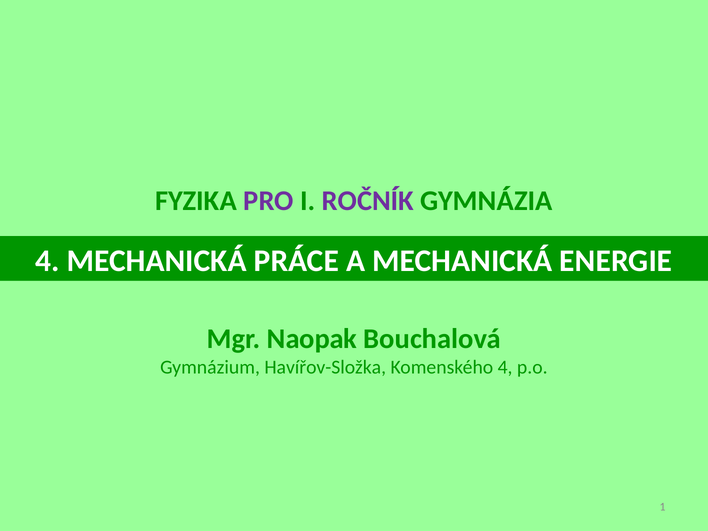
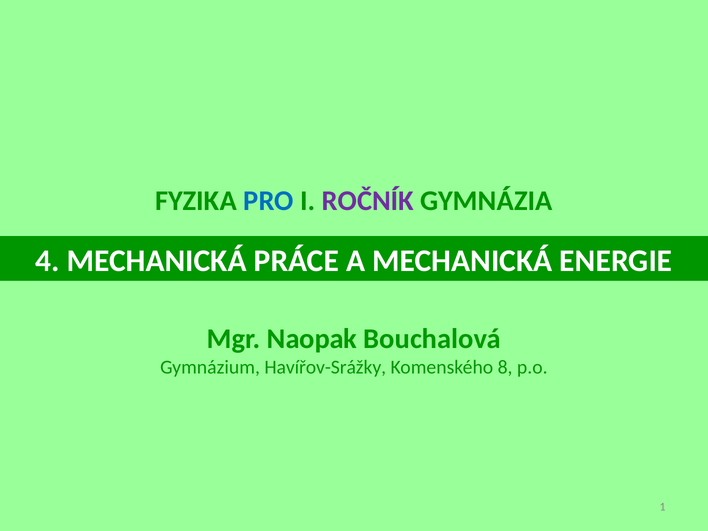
PRO colour: purple -> blue
Havířov-Složka: Havířov-Složka -> Havířov-Srážky
Komenského 4: 4 -> 8
